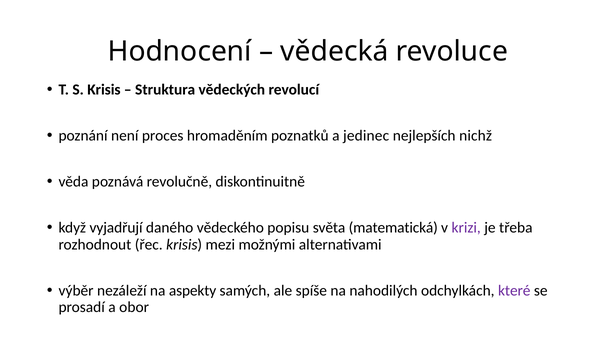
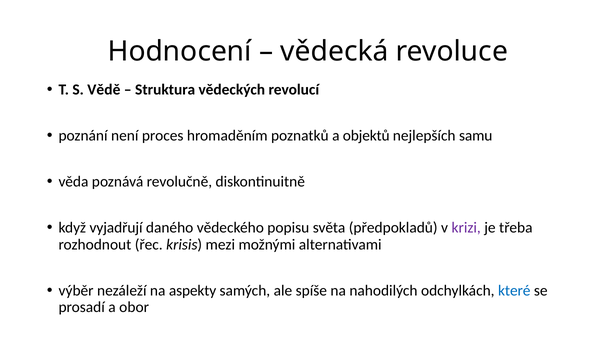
S Krisis: Krisis -> Vědě
jedinec: jedinec -> objektů
nichž: nichž -> samu
matematická: matematická -> předpokladů
které colour: purple -> blue
